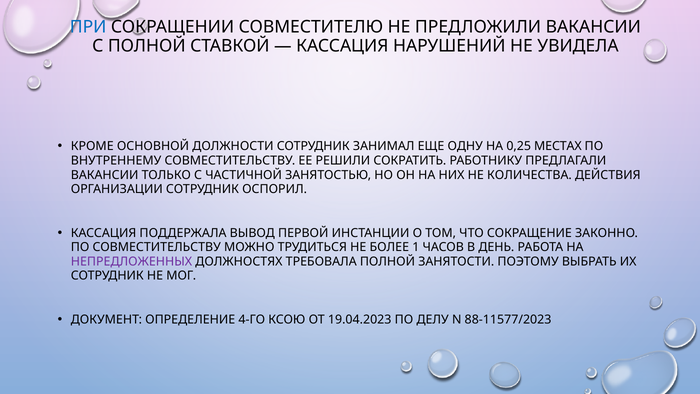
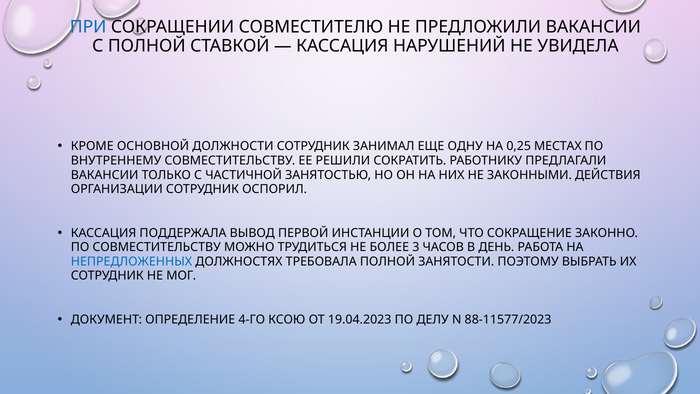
КОЛИЧЕСТВА: КОЛИЧЕСТВА -> ЗАКОННЫМИ
1: 1 -> 3
НЕПРЕДЛОЖЕННЫХ colour: purple -> blue
